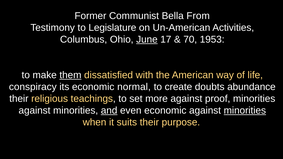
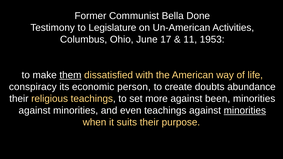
From: From -> Done
June underline: present -> none
70: 70 -> 11
normal: normal -> person
proof: proof -> been
and underline: present -> none
even economic: economic -> teachings
